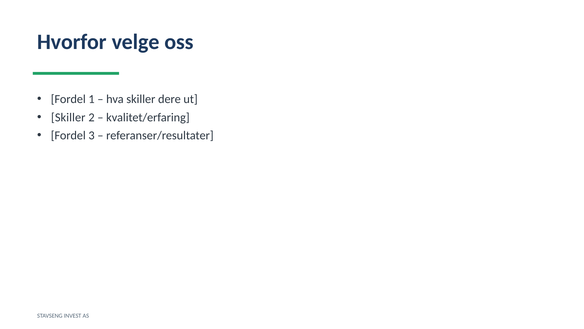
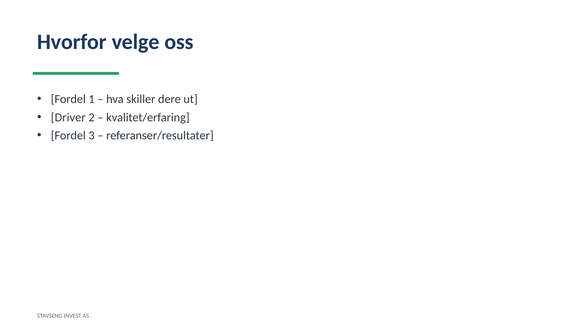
Skiller at (68, 117): Skiller -> Driver
